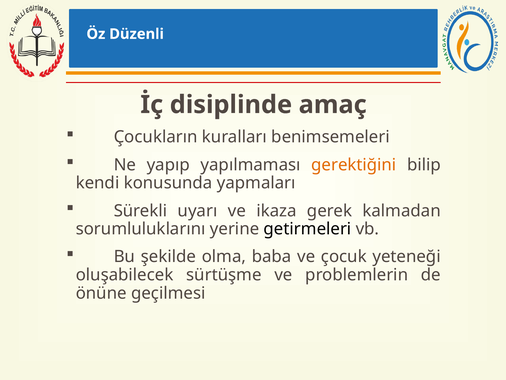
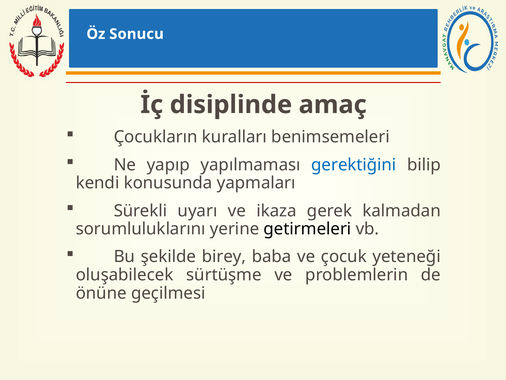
Düzenli: Düzenli -> Sonucu
gerektiğini colour: orange -> blue
olma: olma -> birey
